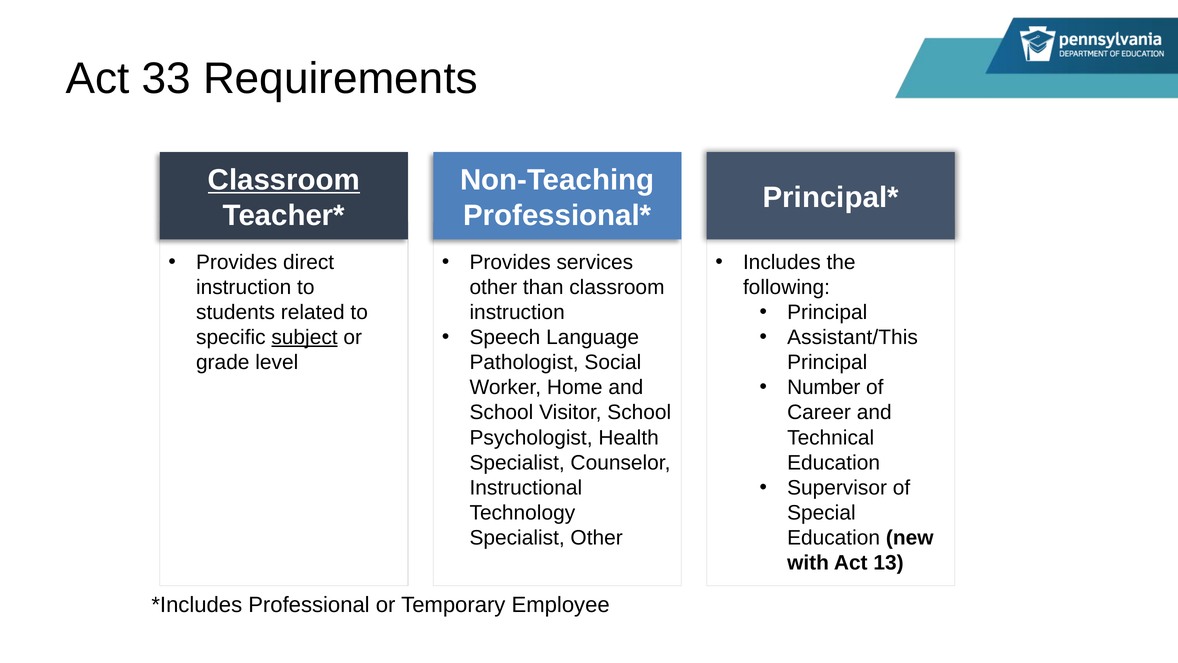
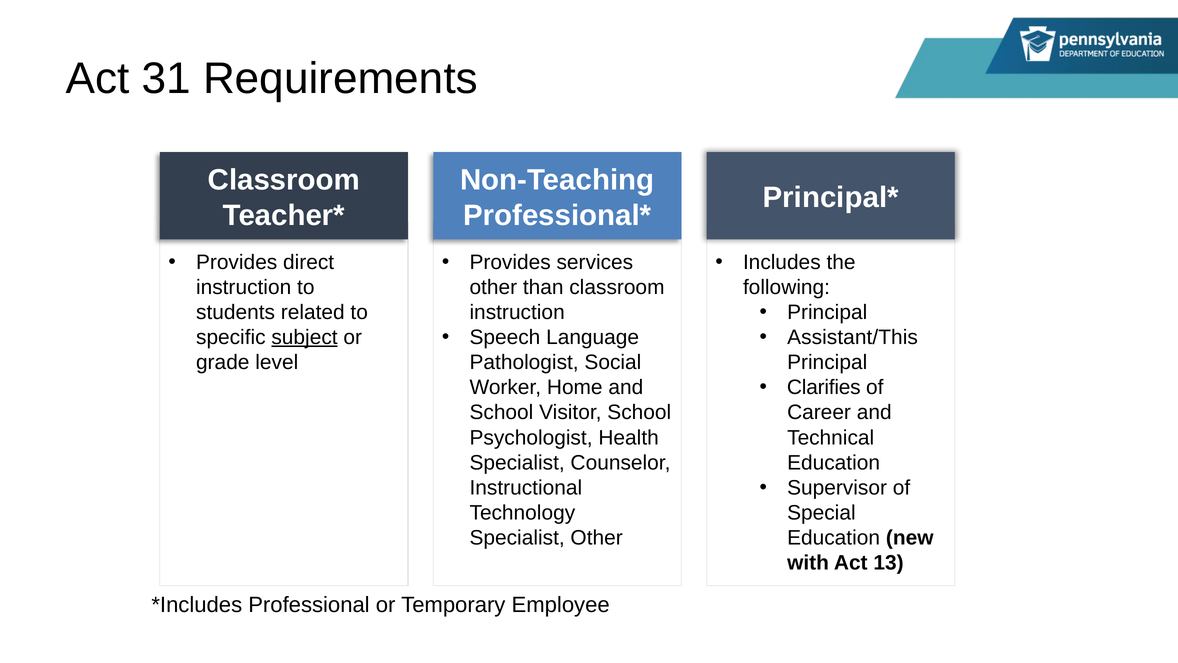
33: 33 -> 31
Classroom at (284, 180) underline: present -> none
Number: Number -> Clarifies
